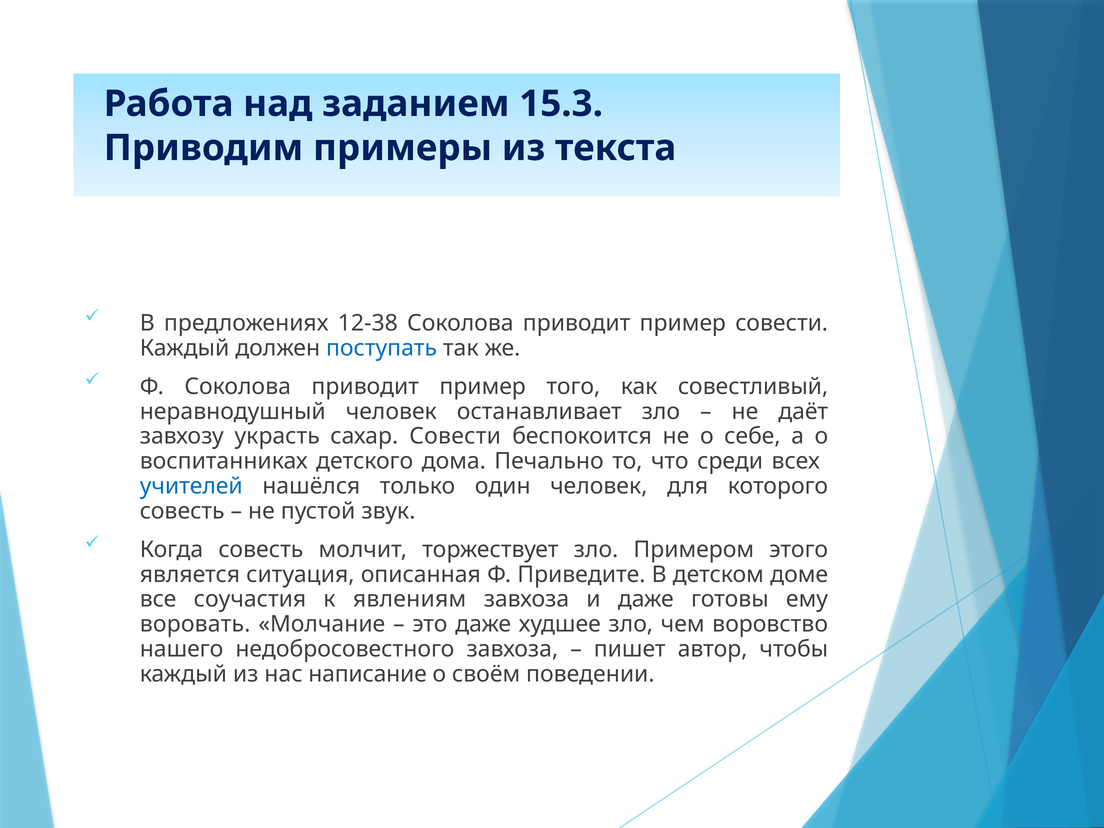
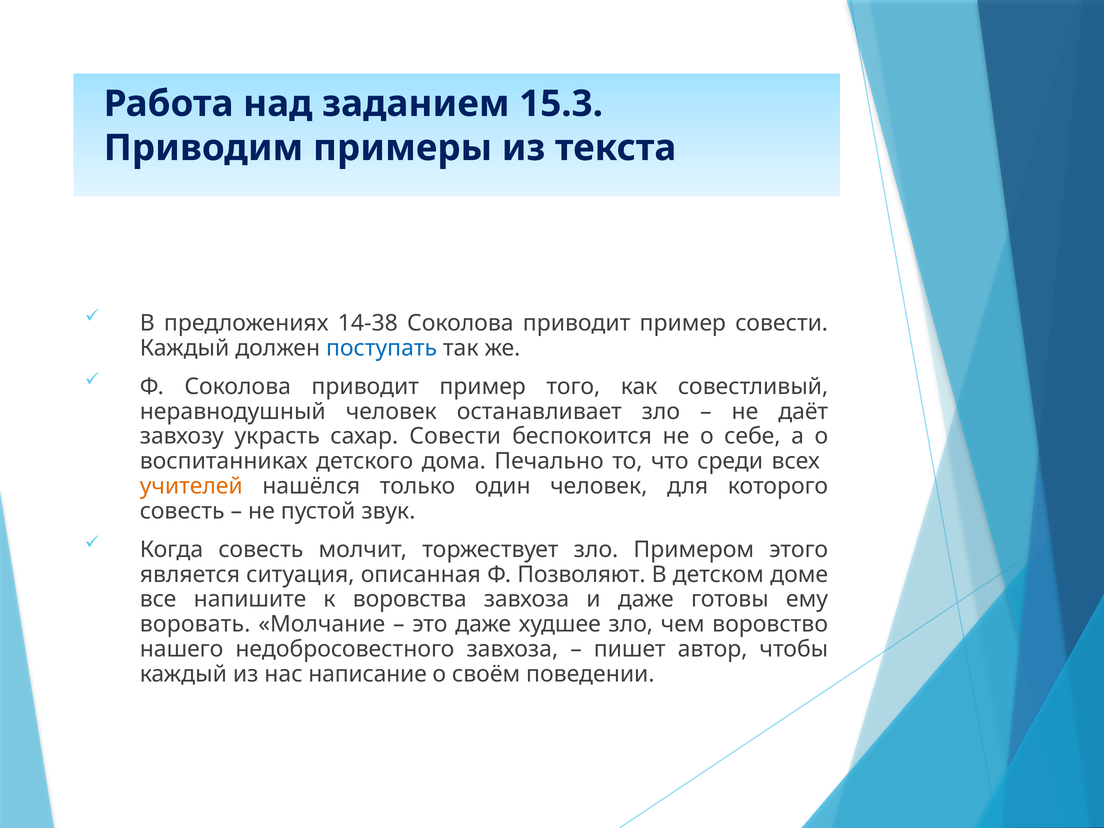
12-38: 12-38 -> 14-38
учителей colour: blue -> orange
Приведите: Приведите -> Позволяют
соучастия: соучастия -> напишите
явлениям: явлениям -> воровства
